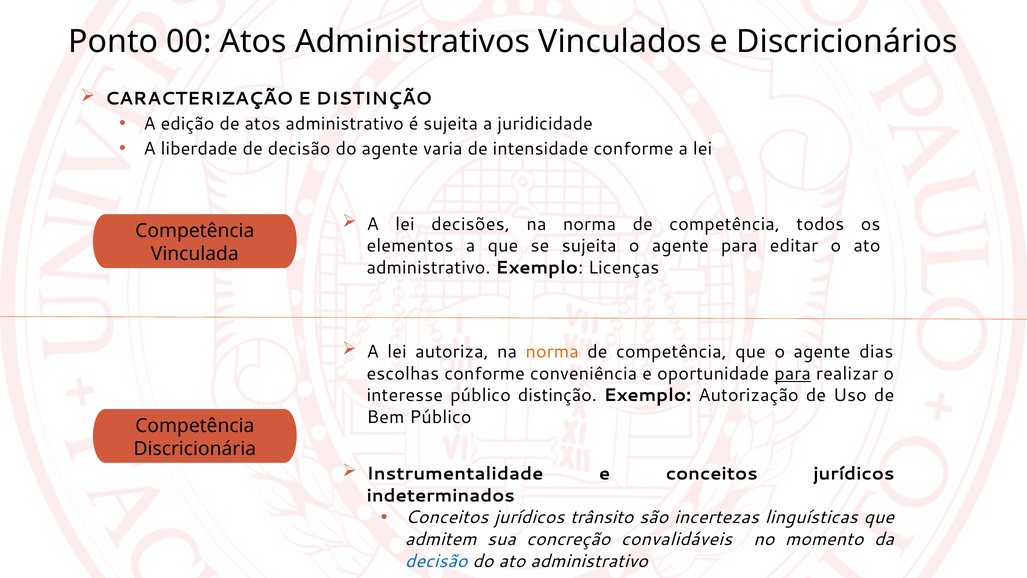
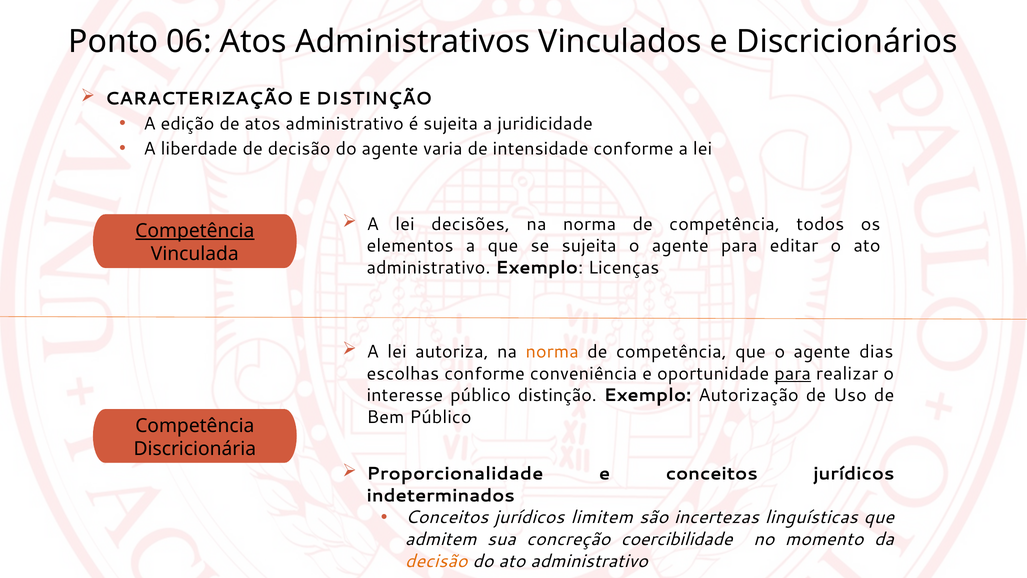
00: 00 -> 06
Competência at (195, 231) underline: none -> present
Instrumentalidade: Instrumentalidade -> Proporcionalidade
trânsito: trânsito -> limitem
convalidáveis: convalidáveis -> coercibilidade
decisão at (436, 561) colour: blue -> orange
